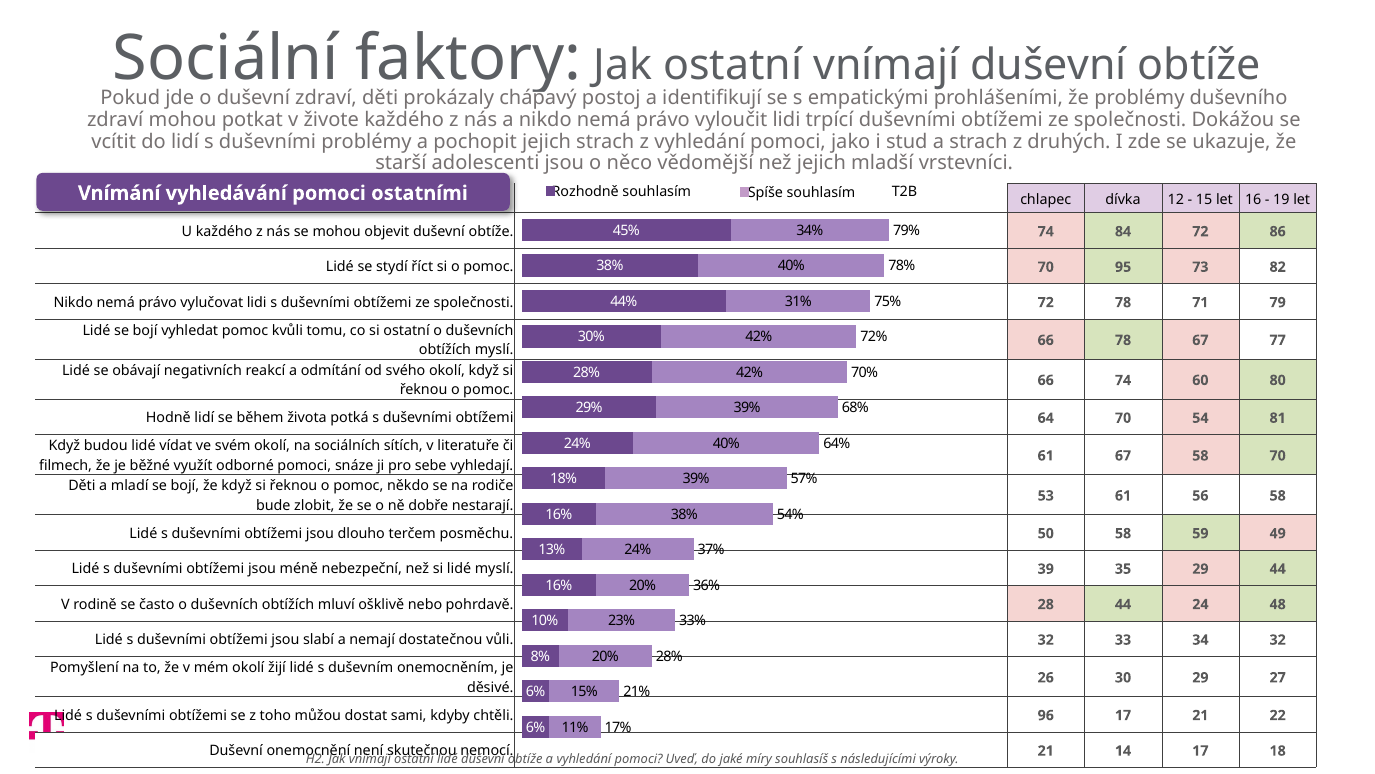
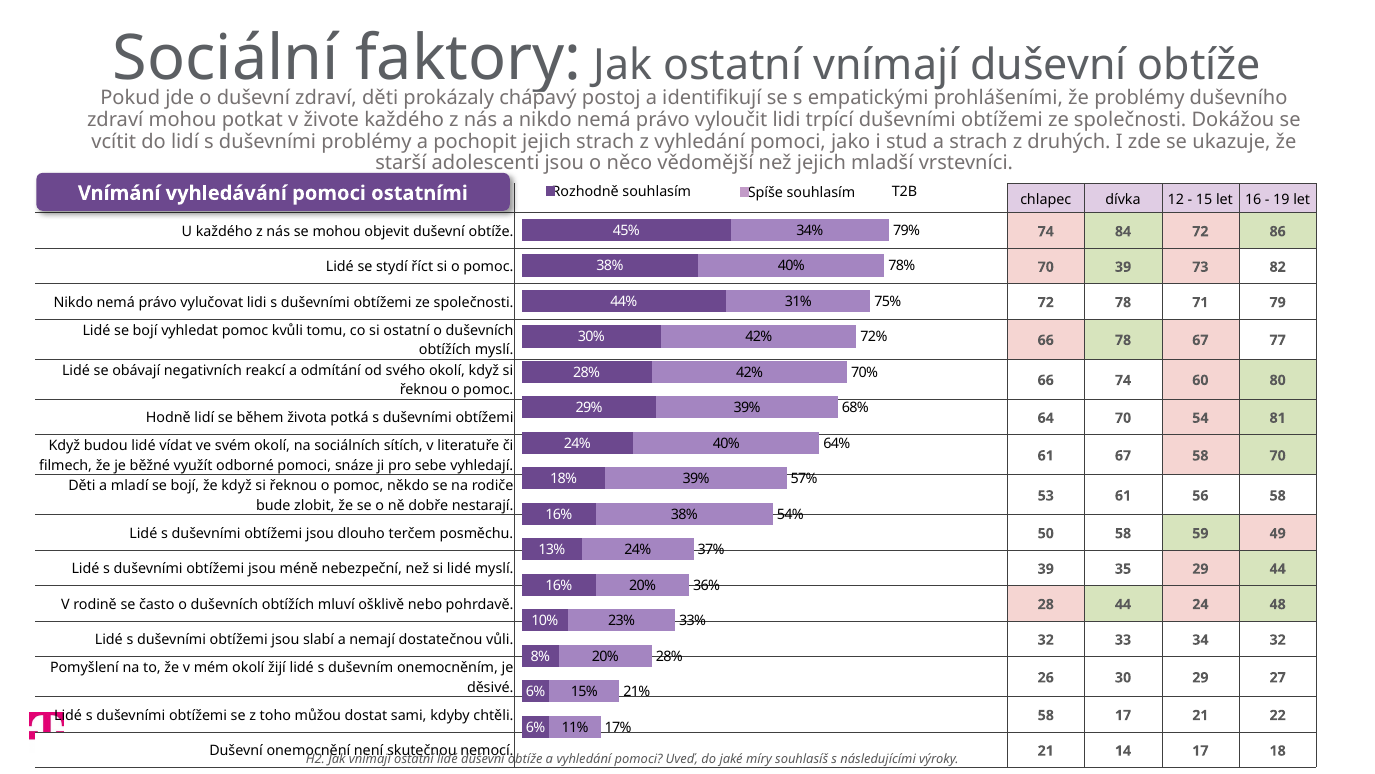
70 95: 95 -> 39
chtěli 96: 96 -> 58
